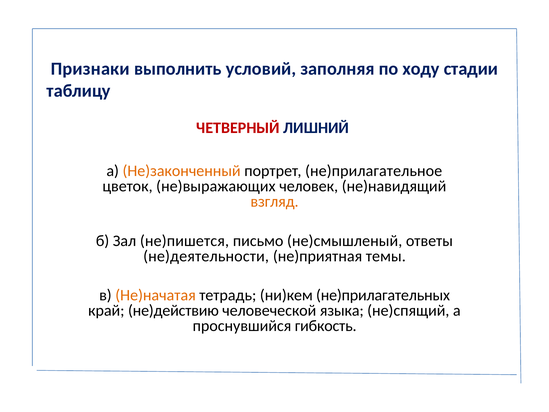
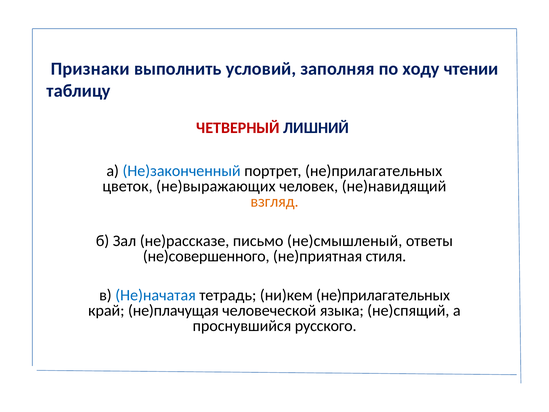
стадии: стадии -> чтении
Не)законченный colour: orange -> blue
портрет не)прилагательное: не)прилагательное -> не)прилагательных
не)пишется: не)пишется -> не)рассказе
не)деятельности: не)деятельности -> не)совершенного
темы: темы -> стиля
Не)начатая colour: orange -> blue
не)действию: не)действию -> не)плачущая
гибкость: гибкость -> русского
